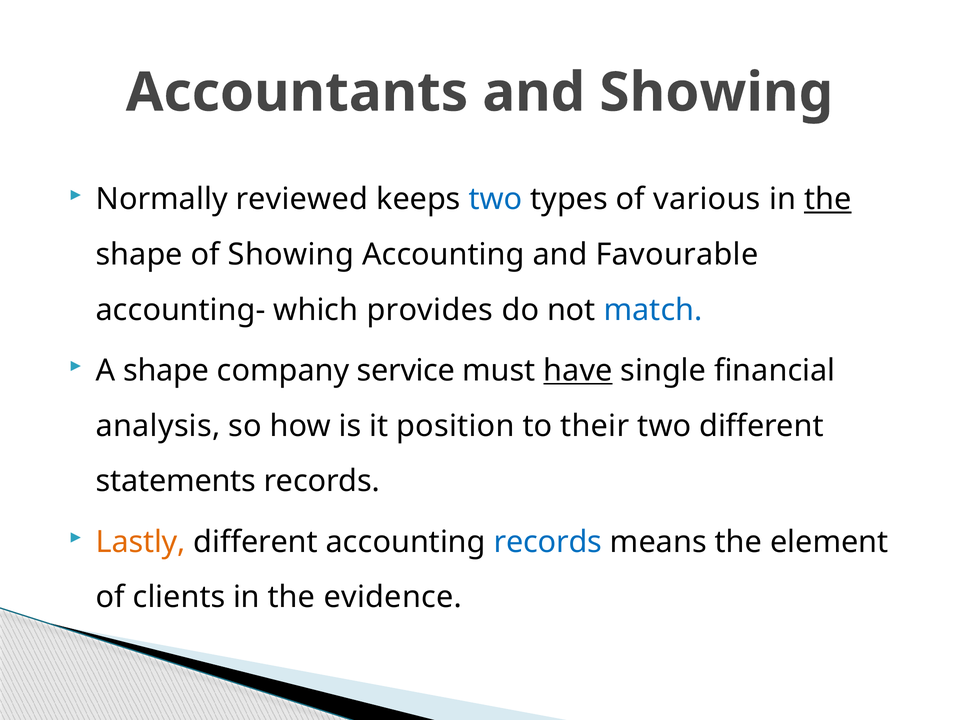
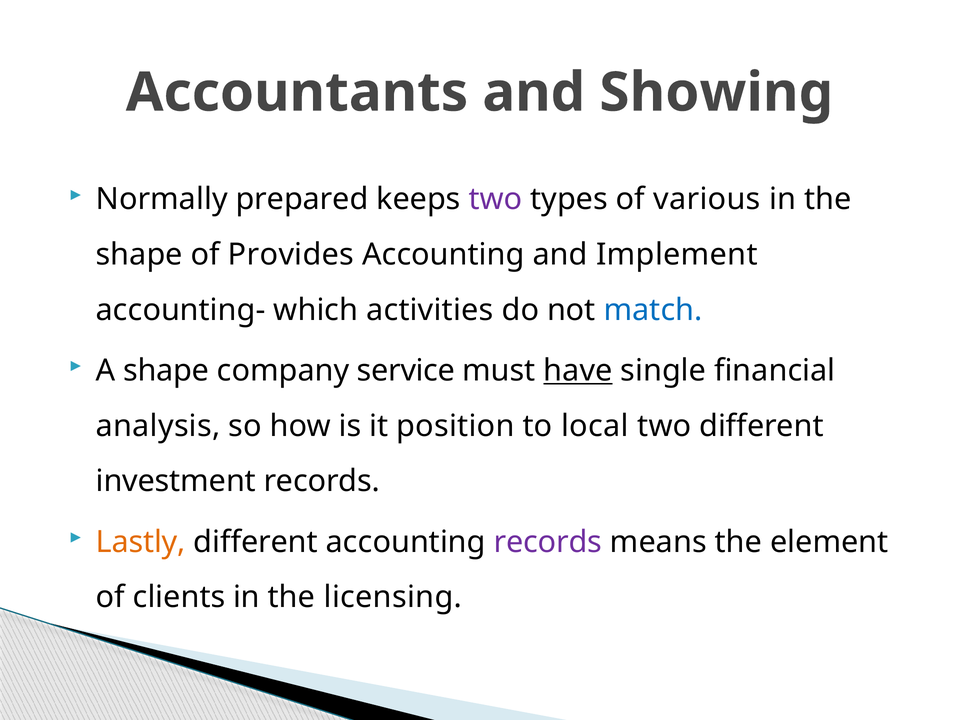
reviewed: reviewed -> prepared
two at (496, 199) colour: blue -> purple
the at (828, 199) underline: present -> none
of Showing: Showing -> Provides
Favourable: Favourable -> Implement
provides: provides -> activities
their: their -> local
statements: statements -> investment
records at (548, 542) colour: blue -> purple
evidence: evidence -> licensing
